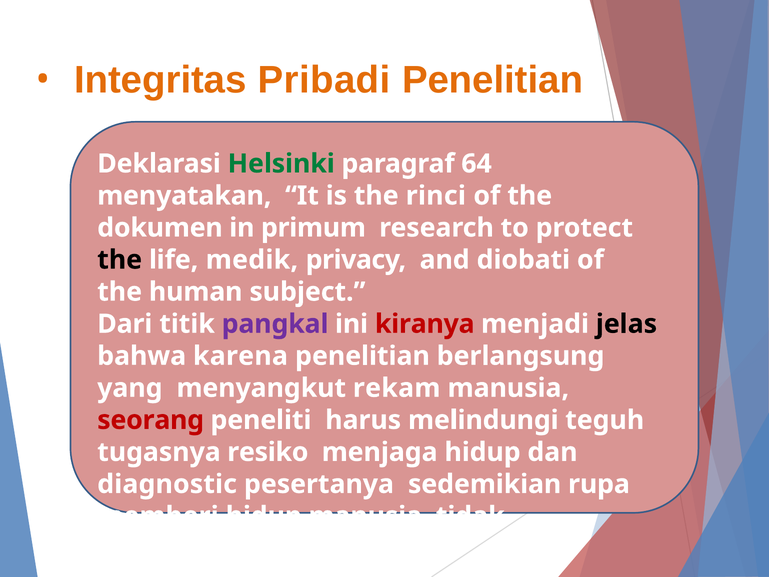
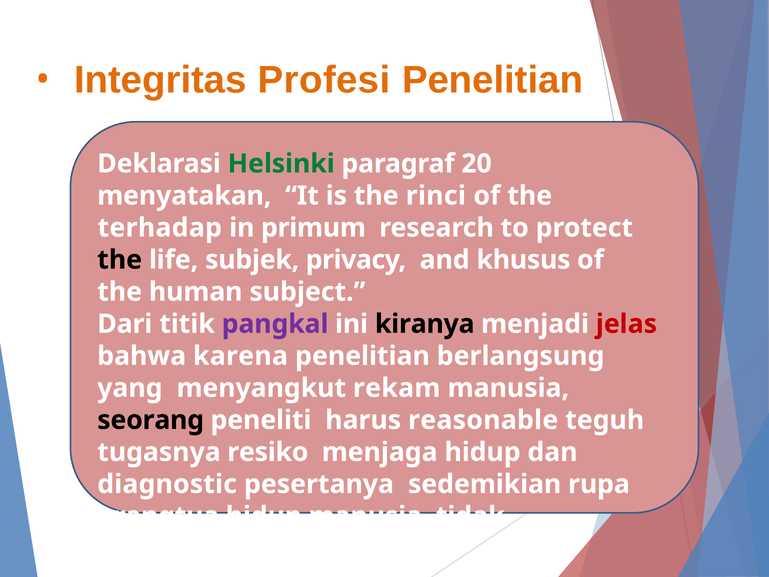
Pribadi: Pribadi -> Profesi
64: 64 -> 20
dokumen: dokumen -> terhadap
medik: medik -> subjek
diobati: diobati -> khusus
kiranya colour: red -> black
jelas colour: black -> red
seorang colour: red -> black
melindungi: melindungi -> reasonable
memberi: memberi -> orangtua
